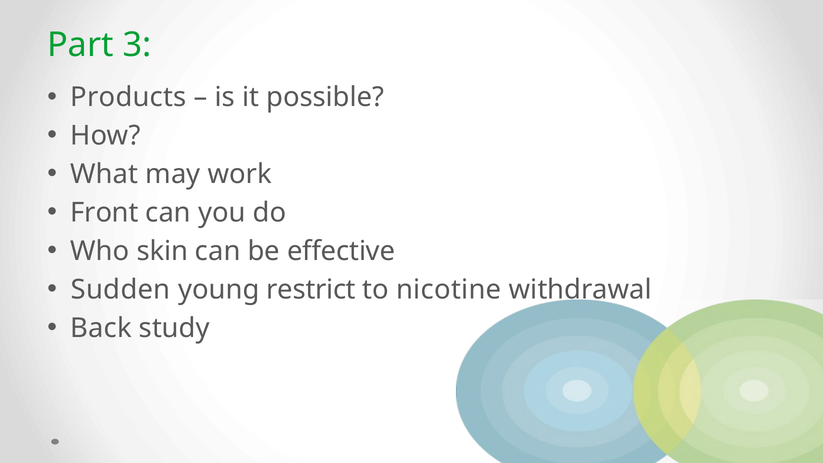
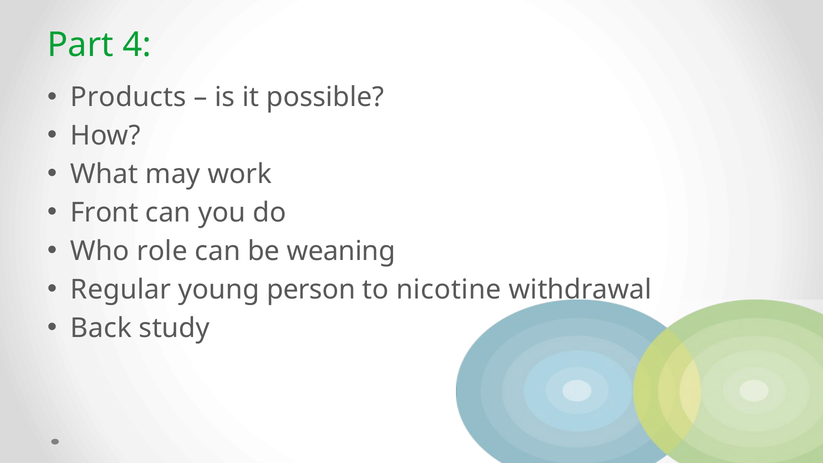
3: 3 -> 4
skin: skin -> role
effective: effective -> weaning
Sudden: Sudden -> Regular
restrict: restrict -> person
